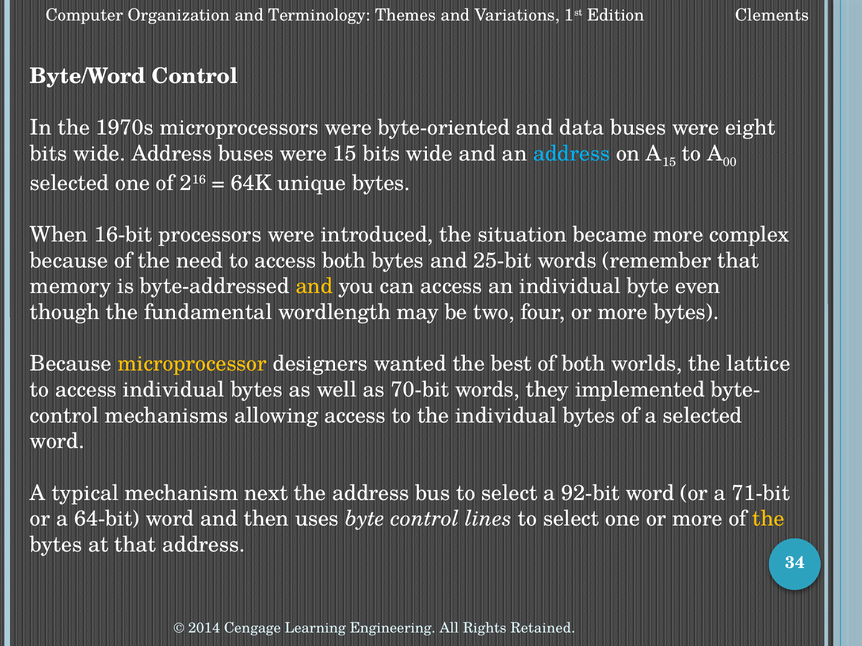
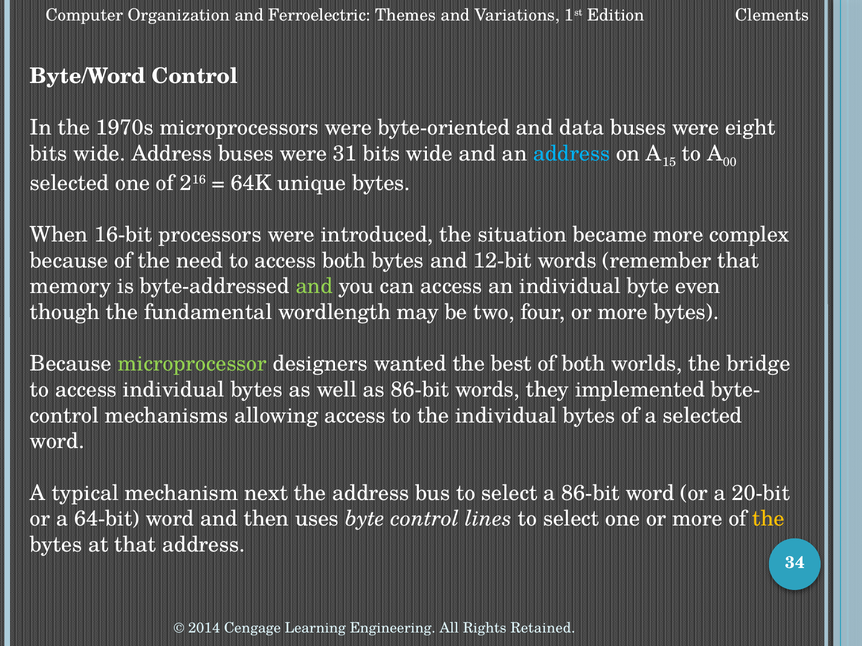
Terminology: Terminology -> Ferroelectric
were 15: 15 -> 31
25-bit: 25-bit -> 12-bit
and at (314, 287) colour: yellow -> light green
microprocessor colour: yellow -> light green
lattice: lattice -> bridge
as 70-bit: 70-bit -> 86-bit
a 92-bit: 92-bit -> 86-bit
71-bit: 71-bit -> 20-bit
